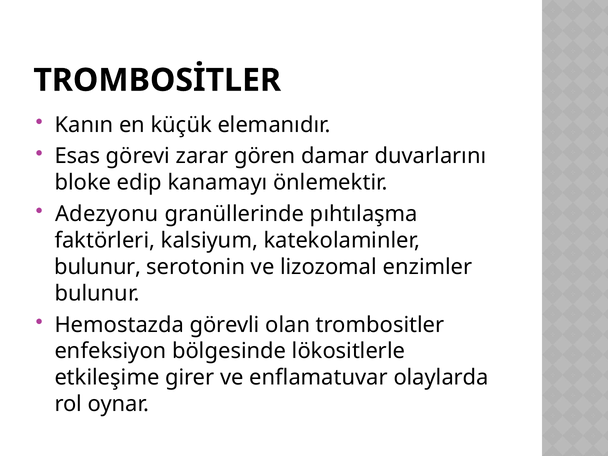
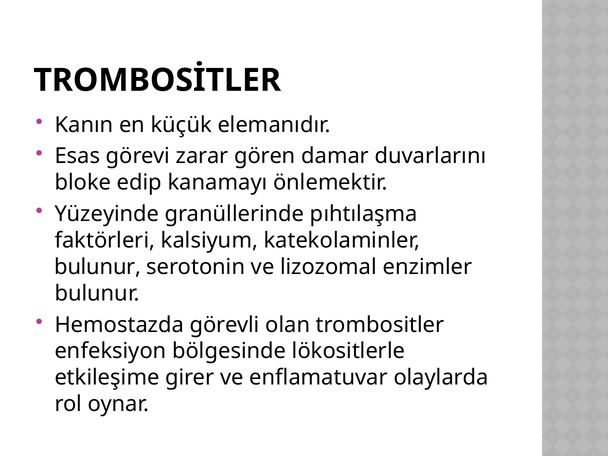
Adezyonu: Adezyonu -> Yüzeyinde
